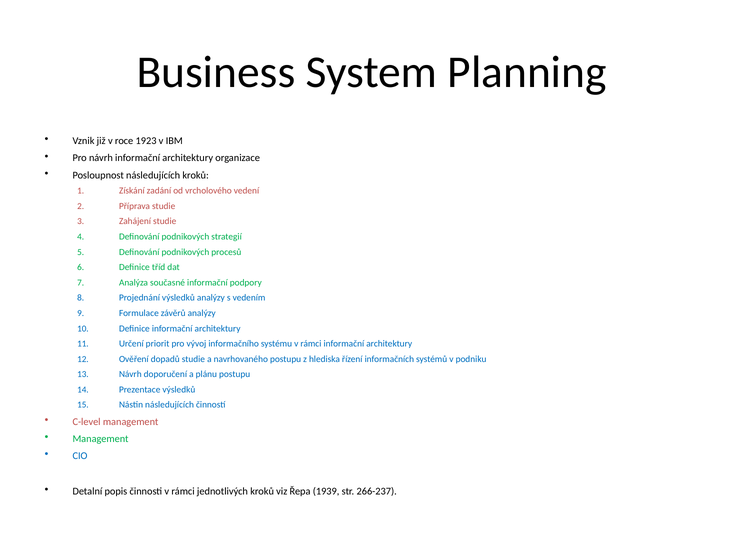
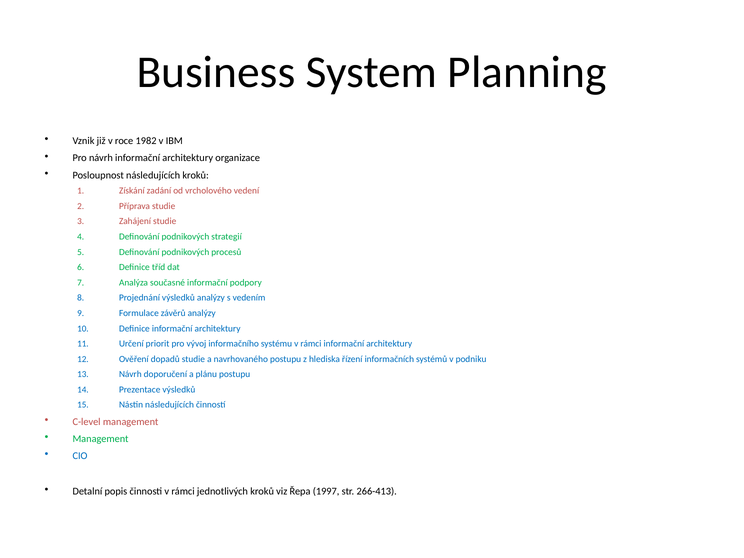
1923: 1923 -> 1982
1939: 1939 -> 1997
266-237: 266-237 -> 266-413
